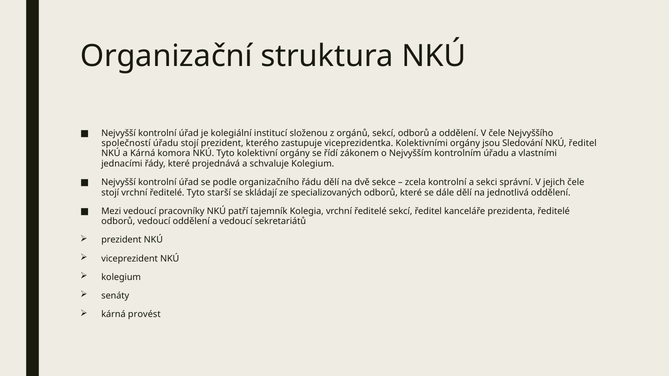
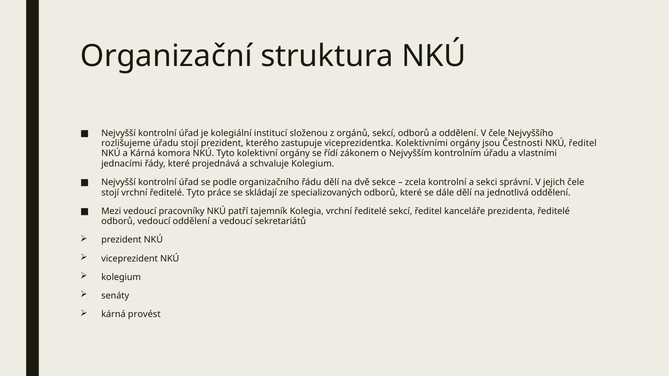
společností: společností -> rozlišujeme
Sledování: Sledování -> Čestnosti
starší: starší -> práce
